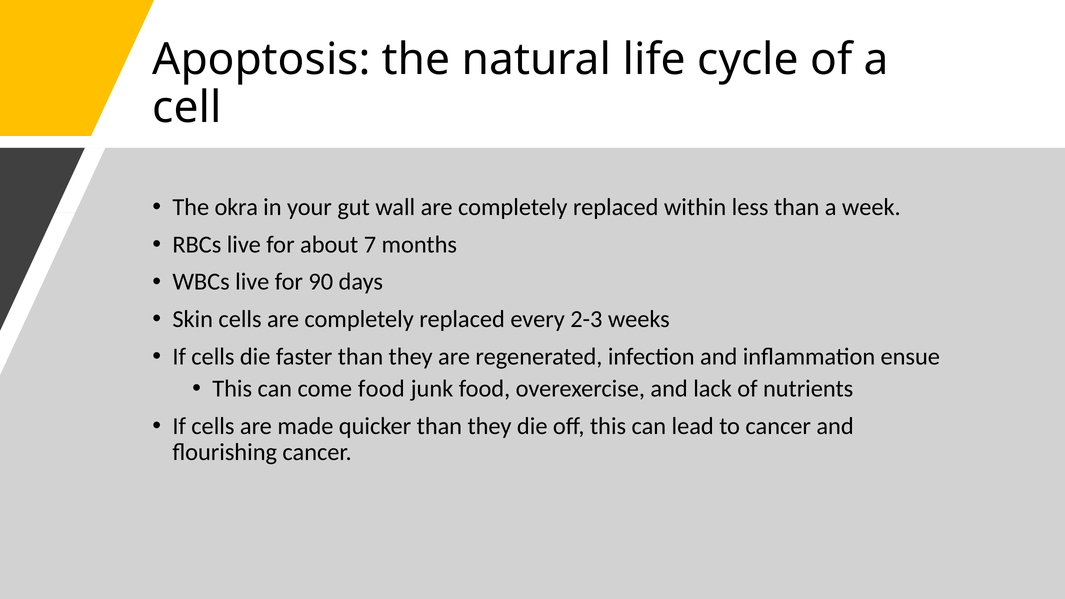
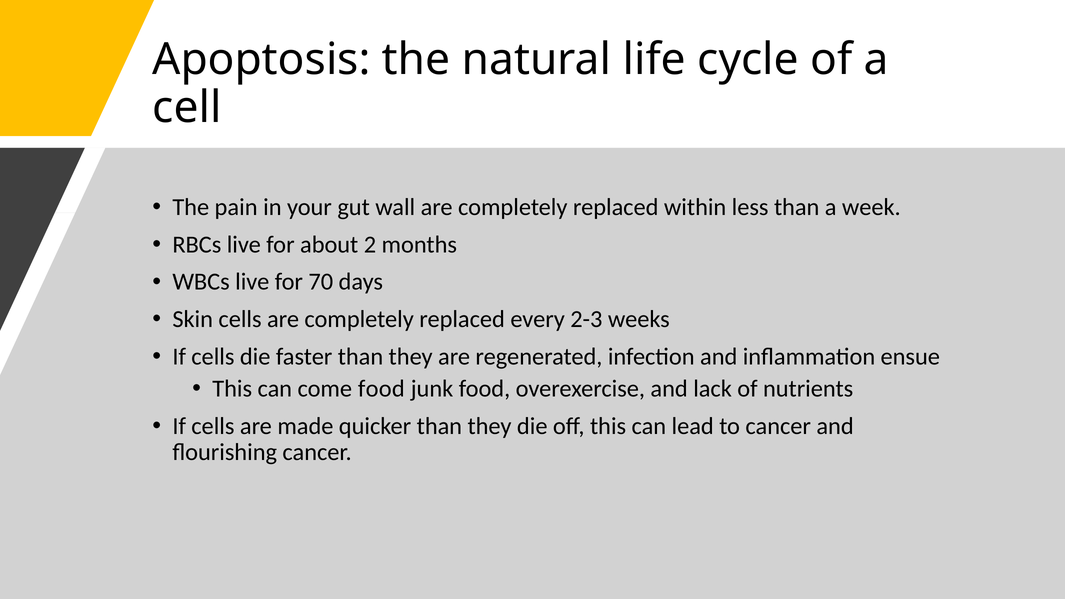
okra: okra -> pain
7: 7 -> 2
90: 90 -> 70
